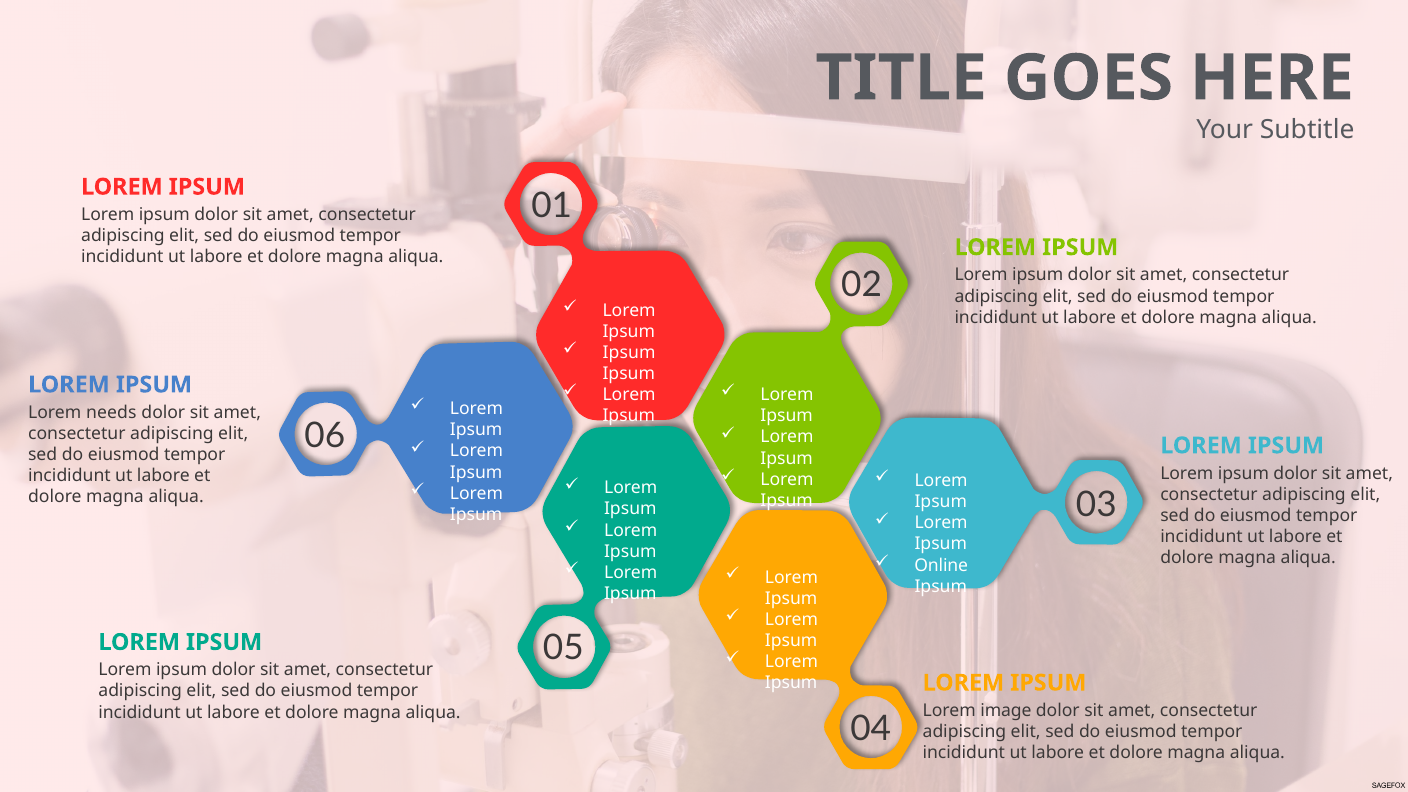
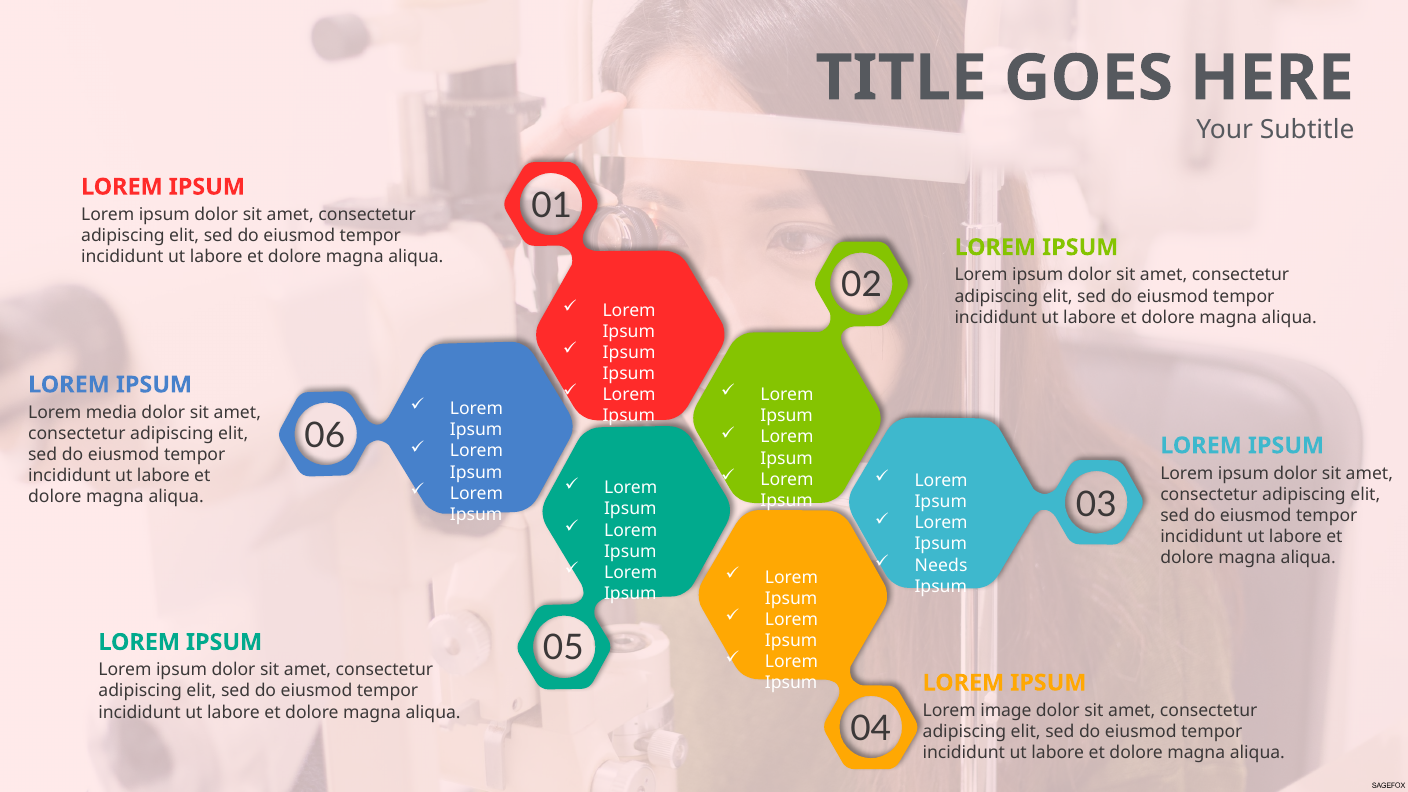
needs: needs -> media
Online: Online -> Needs
